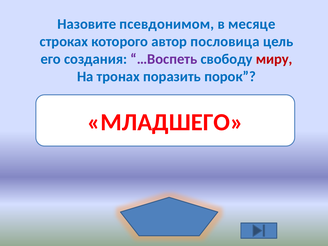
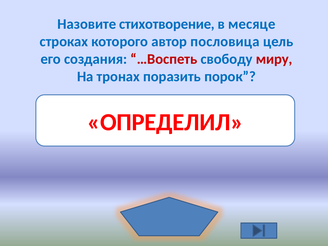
псевдонимом: псевдонимом -> стихотворение
…Воспеть colour: purple -> red
МЛАДШЕГО: МЛАДШЕГО -> ОПРЕДЕЛИЛ
